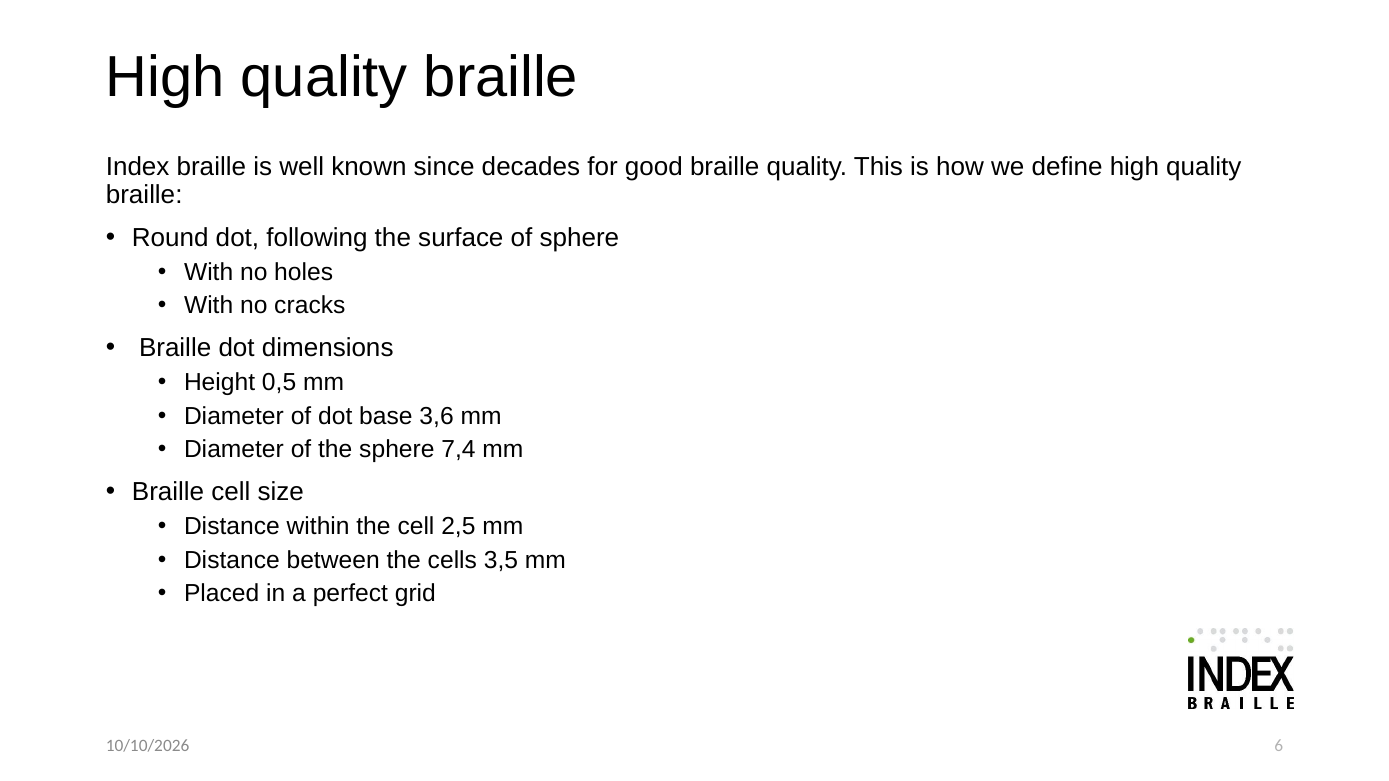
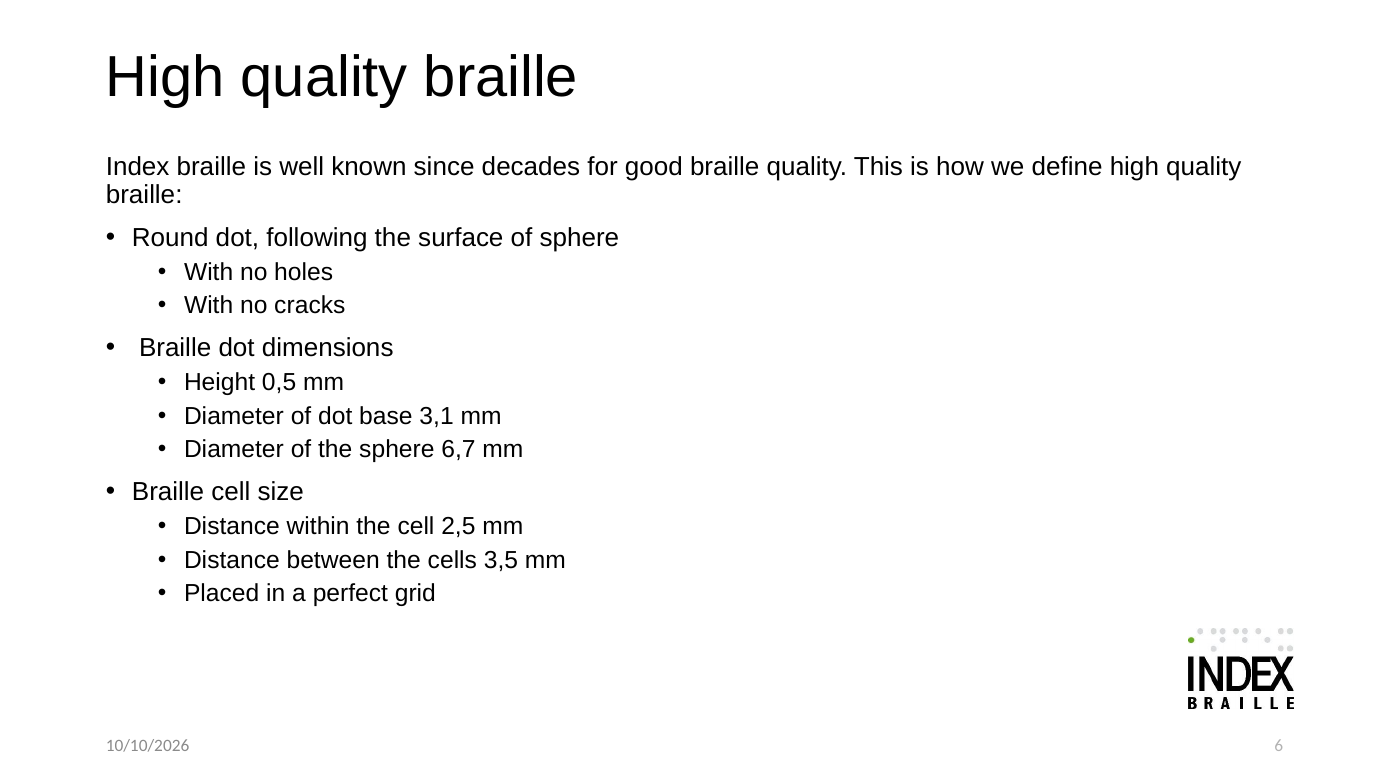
3,6: 3,6 -> 3,1
7,4: 7,4 -> 6,7
